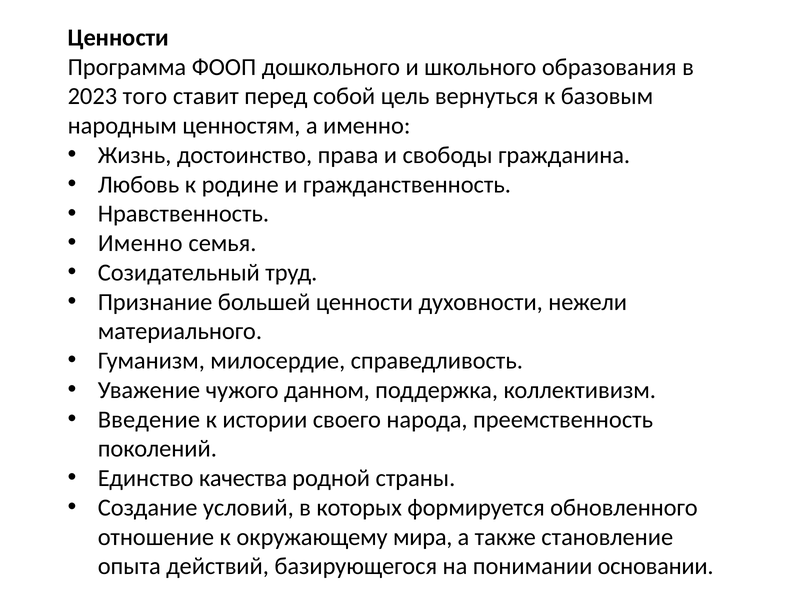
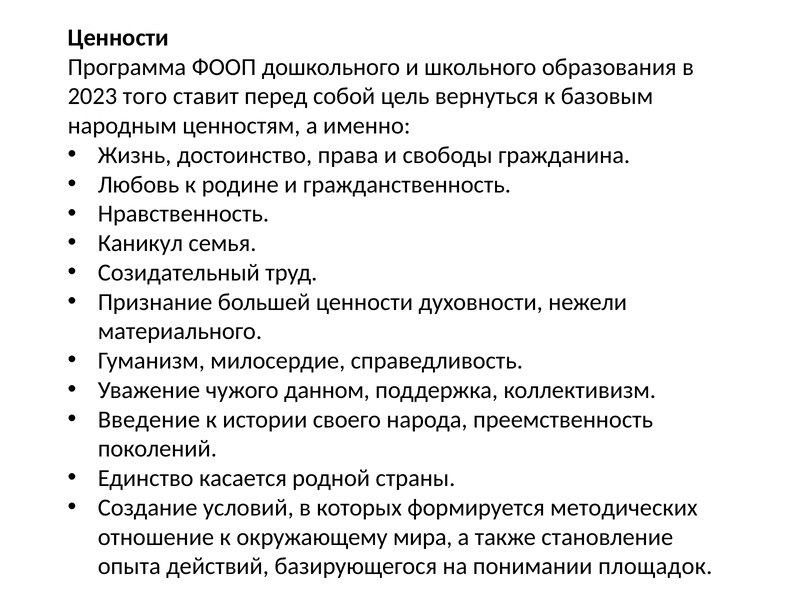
Именно at (140, 243): Именно -> Каникул
качества: качества -> касается
обновленного: обновленного -> методических
основании: основании -> площадок
